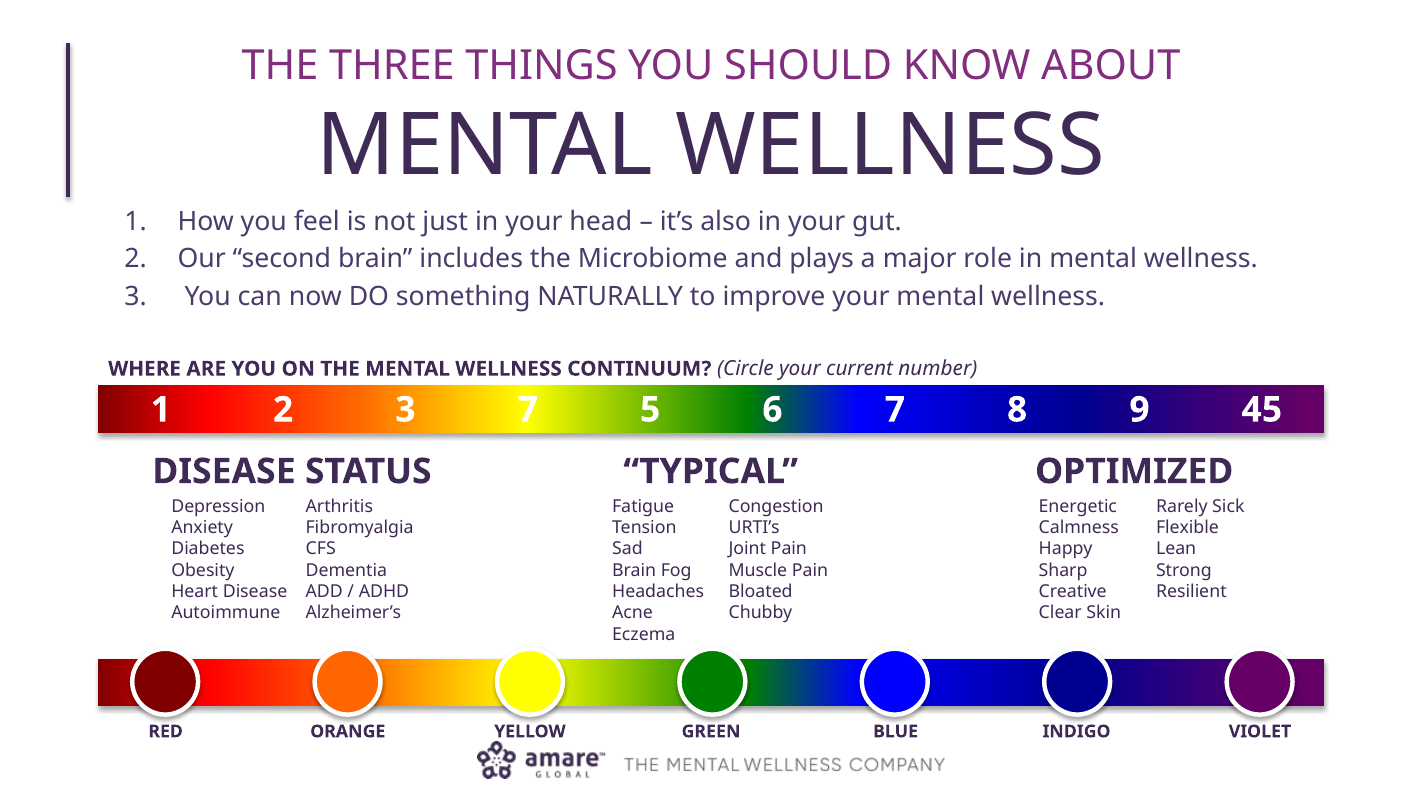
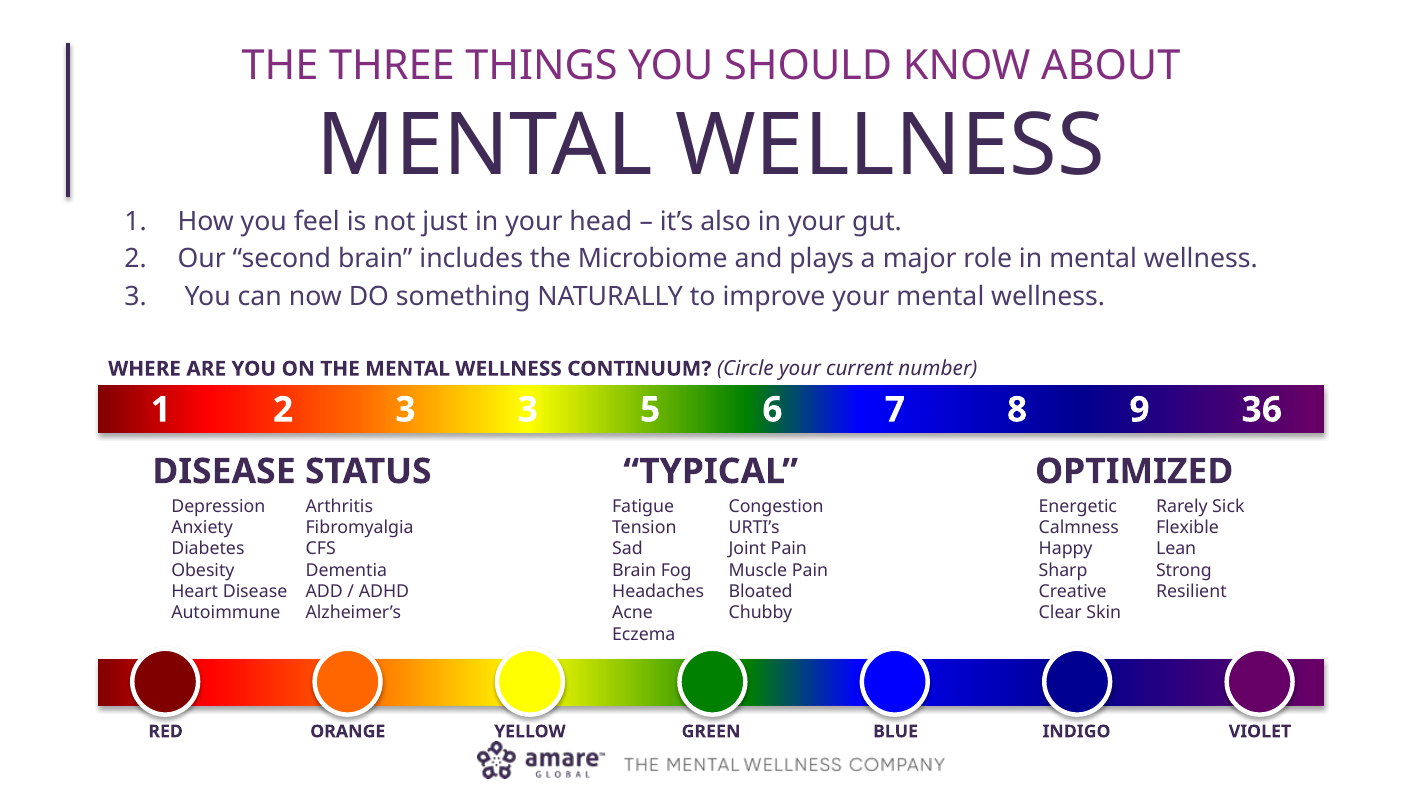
3 7: 7 -> 3
45: 45 -> 36
